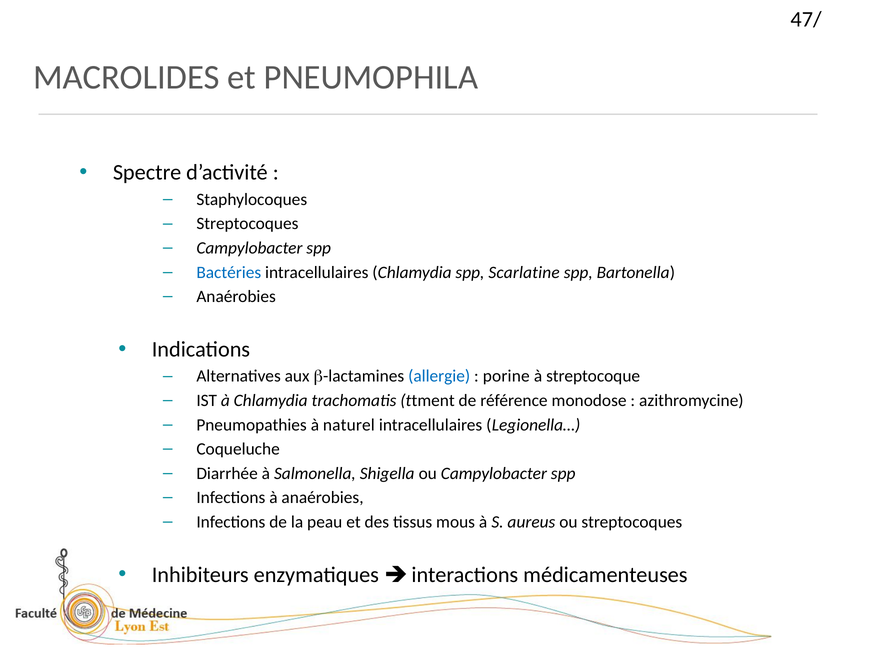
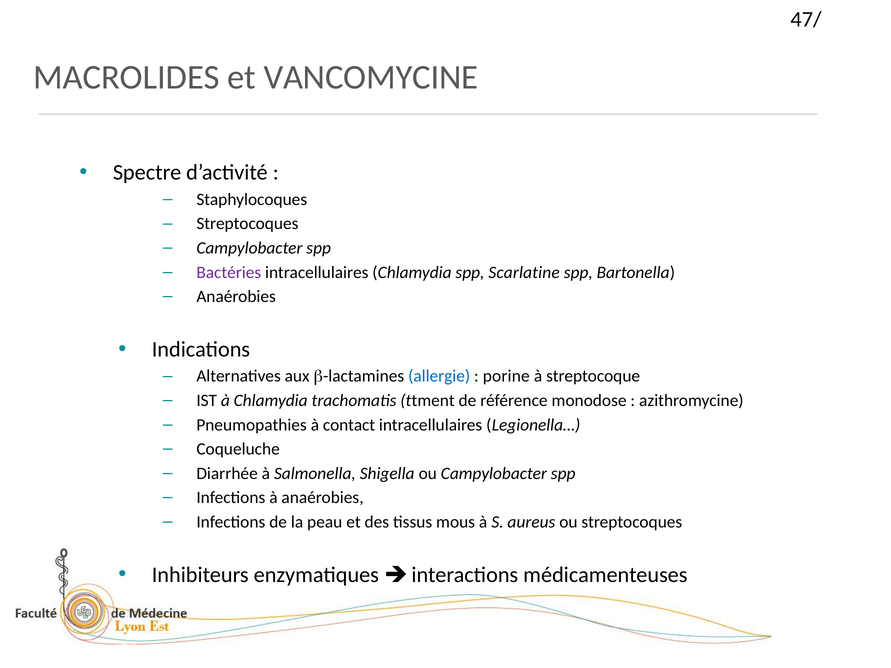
PNEUMOPHILA: PNEUMOPHILA -> VANCOMYCINE
Bactéries colour: blue -> purple
naturel: naturel -> contact
